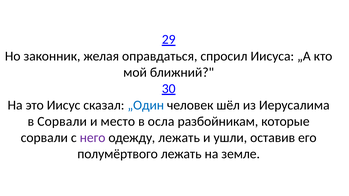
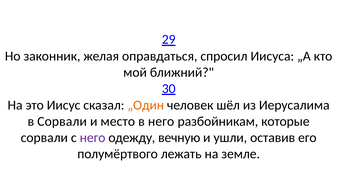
„Один colour: blue -> orange
в осла: осла -> него
одежду лежать: лежать -> вечную
